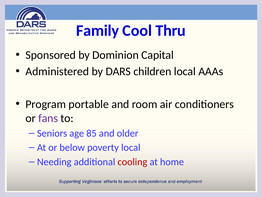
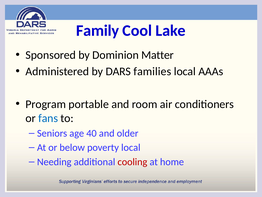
Thru: Thru -> Lake
Capital: Capital -> Matter
children: children -> families
fans colour: purple -> blue
85: 85 -> 40
